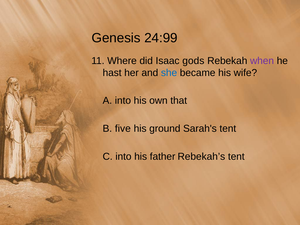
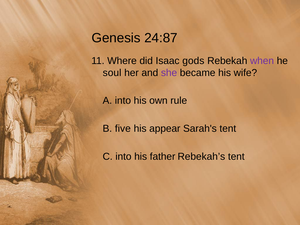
24:99: 24:99 -> 24:87
hast: hast -> soul
she colour: blue -> purple
that: that -> rule
ground: ground -> appear
